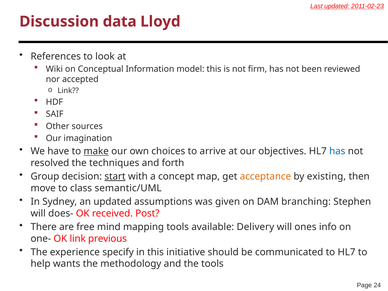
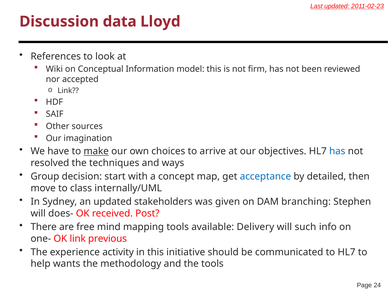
forth: forth -> ways
start underline: present -> none
acceptance colour: orange -> blue
existing: existing -> detailed
semantic/UML: semantic/UML -> internally/UML
assumptions: assumptions -> stakeholders
ones: ones -> such
specify: specify -> activity
